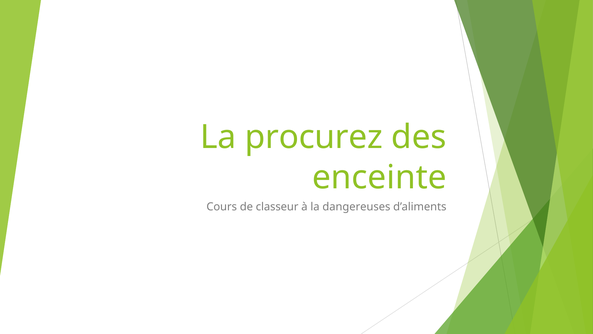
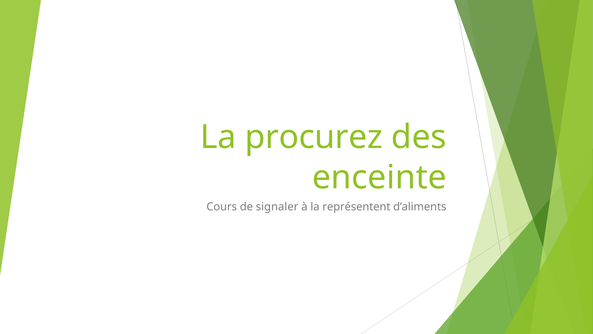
classeur: classeur -> signaler
dangereuses: dangereuses -> représentent
